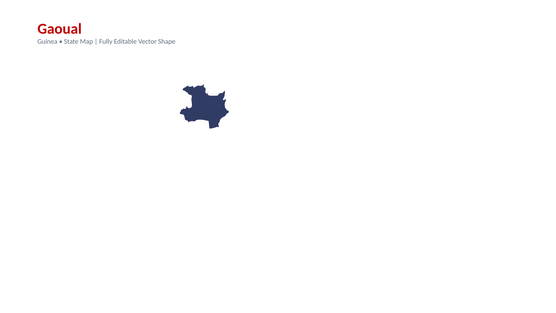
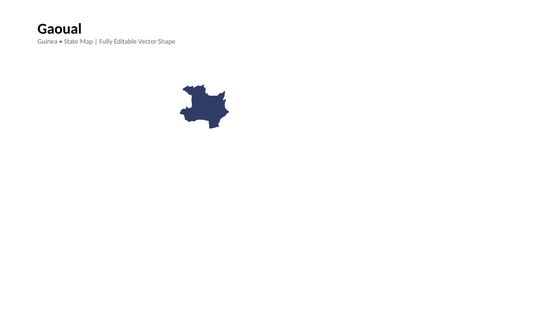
Gaoual colour: red -> black
